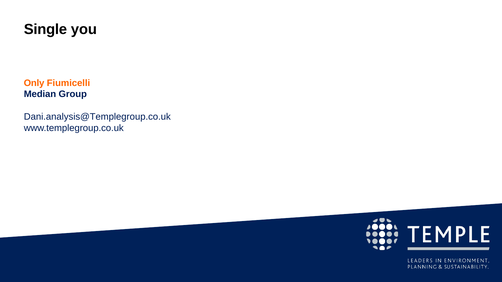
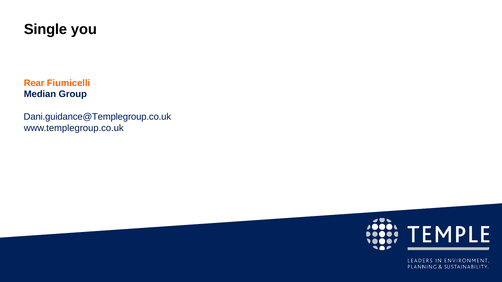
Only: Only -> Rear
Dani.analysis@Templegroup.co.uk: Dani.analysis@Templegroup.co.uk -> Dani.guidance@Templegroup.co.uk
